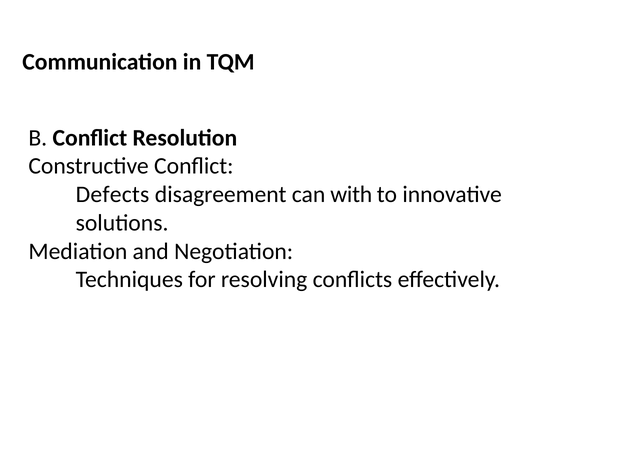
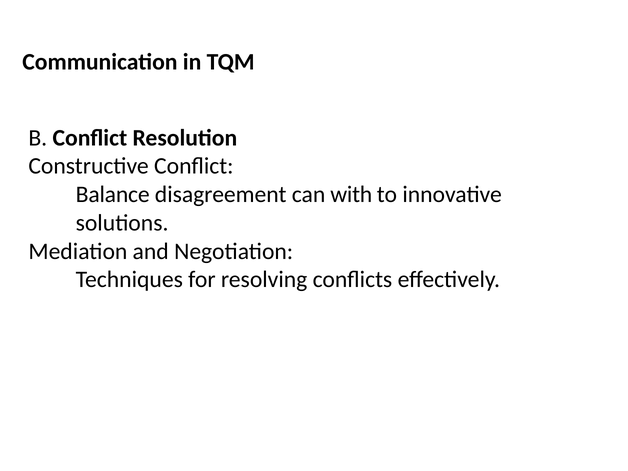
Defects: Defects -> Balance
